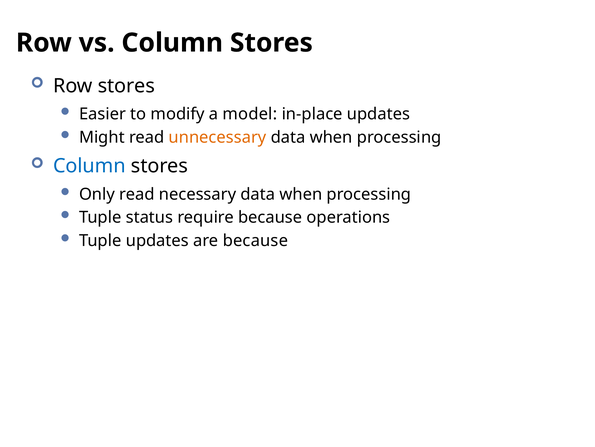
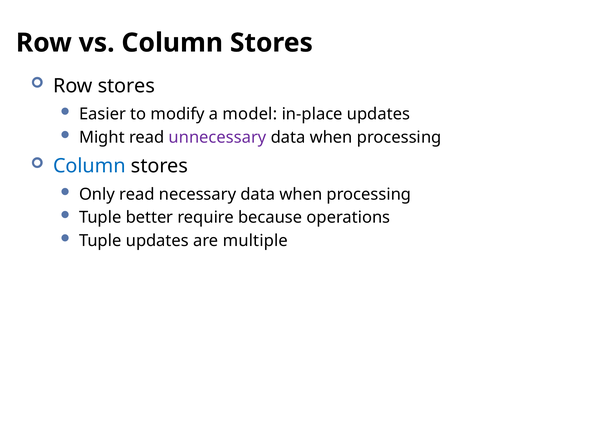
unnecessary colour: orange -> purple
status: status -> better
are because: because -> multiple
